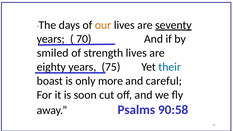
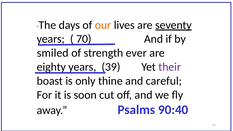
strength lives: lives -> ever
75: 75 -> 39
their colour: blue -> purple
more: more -> thine
90:58: 90:58 -> 90:40
